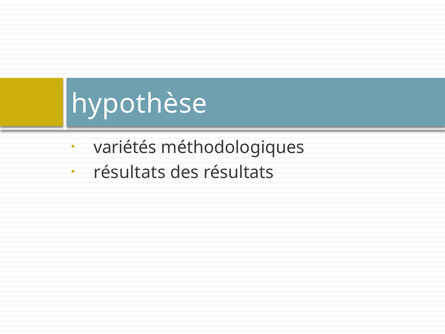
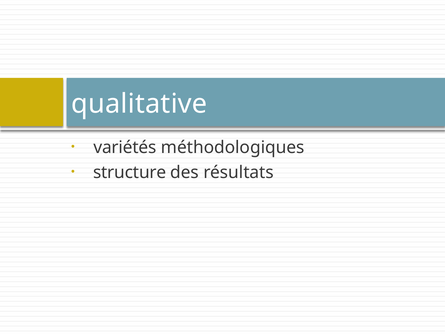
hypothèse: hypothèse -> qualitative
résultats at (130, 172): résultats -> structure
